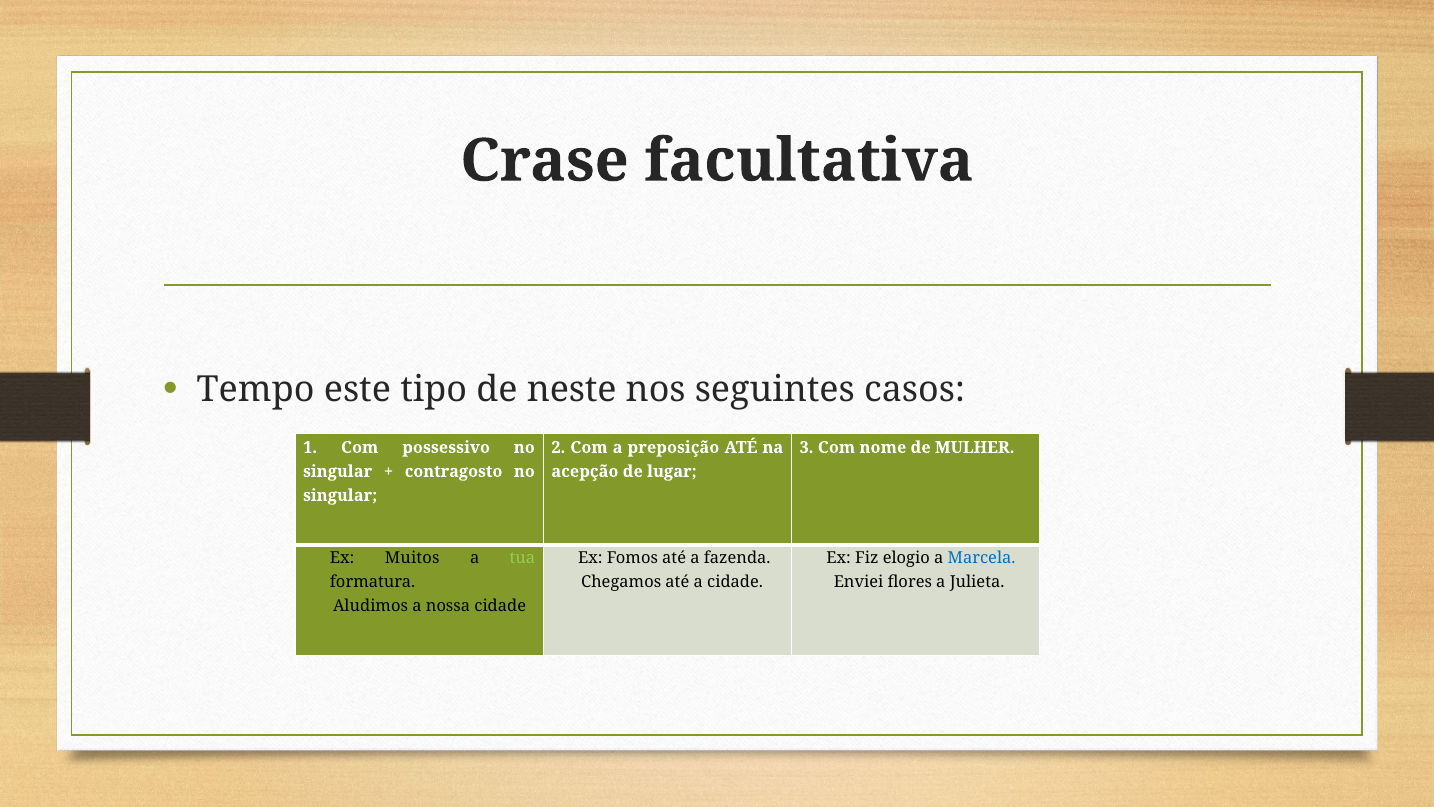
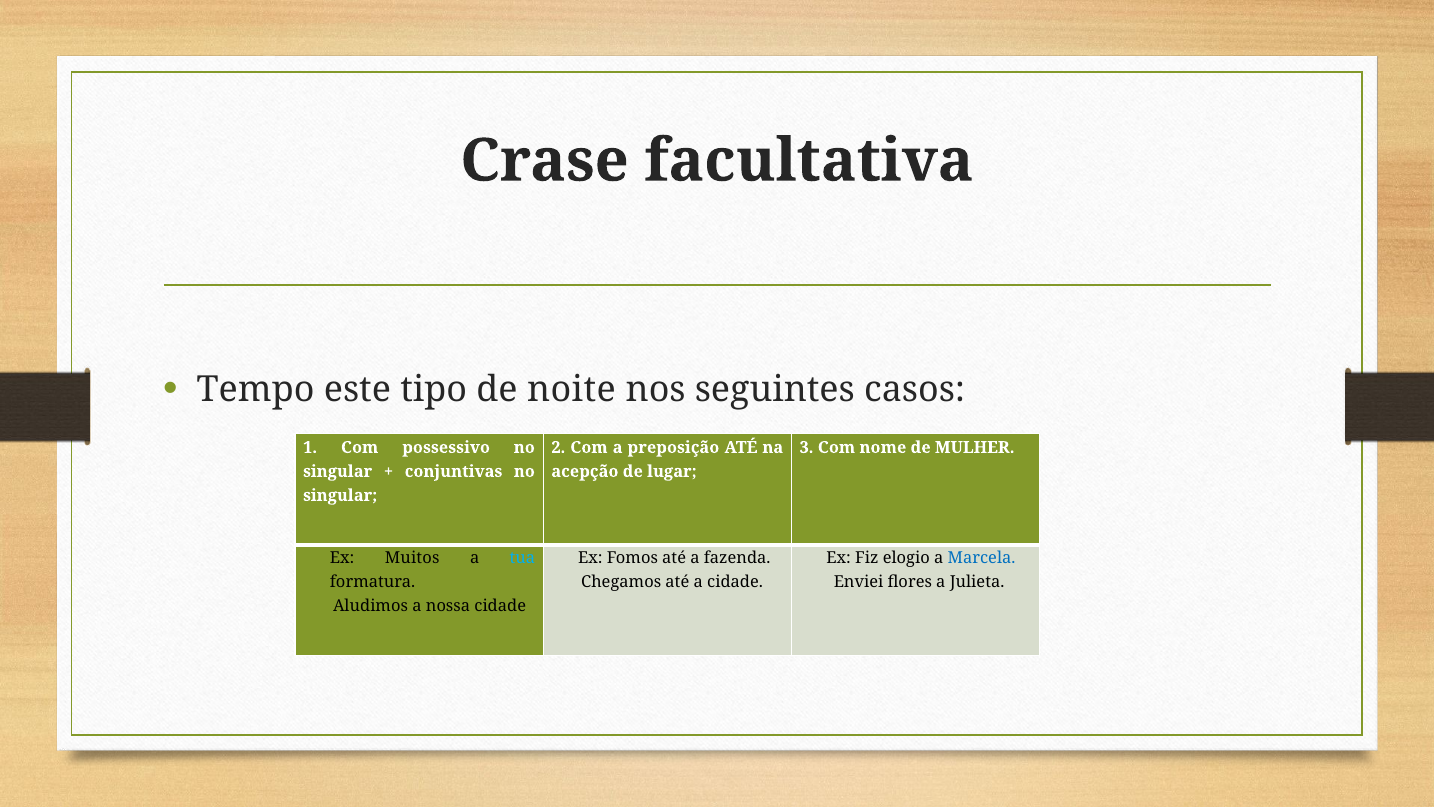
neste: neste -> noite
contragosto: contragosto -> conjuntivas
tua colour: light green -> light blue
